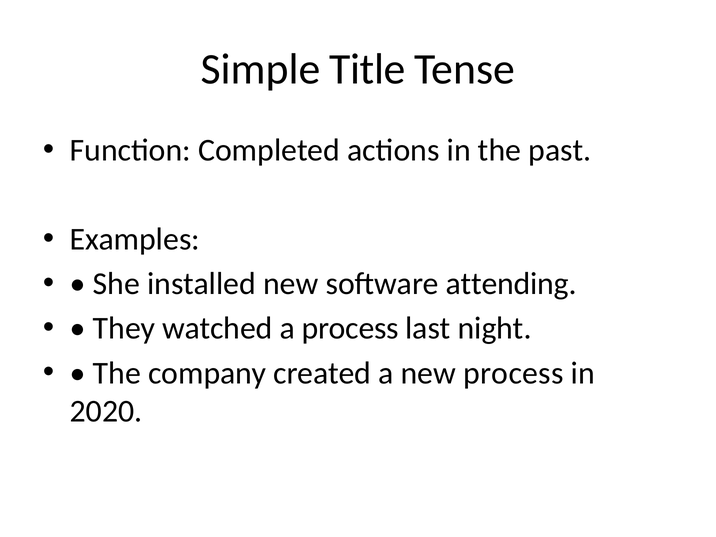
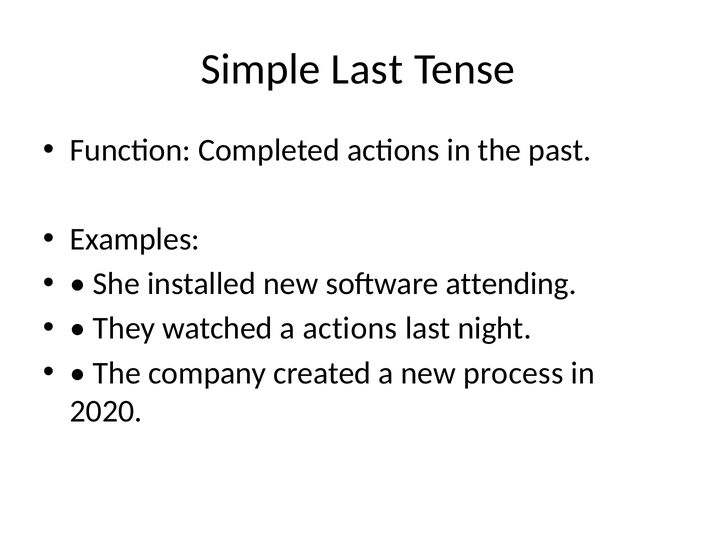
Simple Title: Title -> Last
a process: process -> actions
